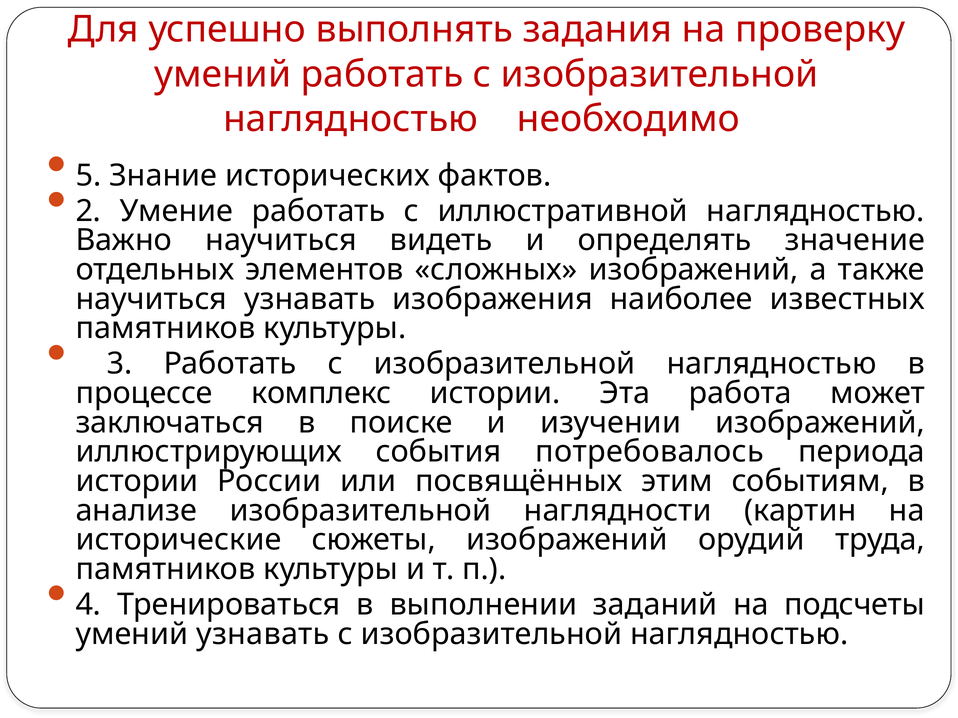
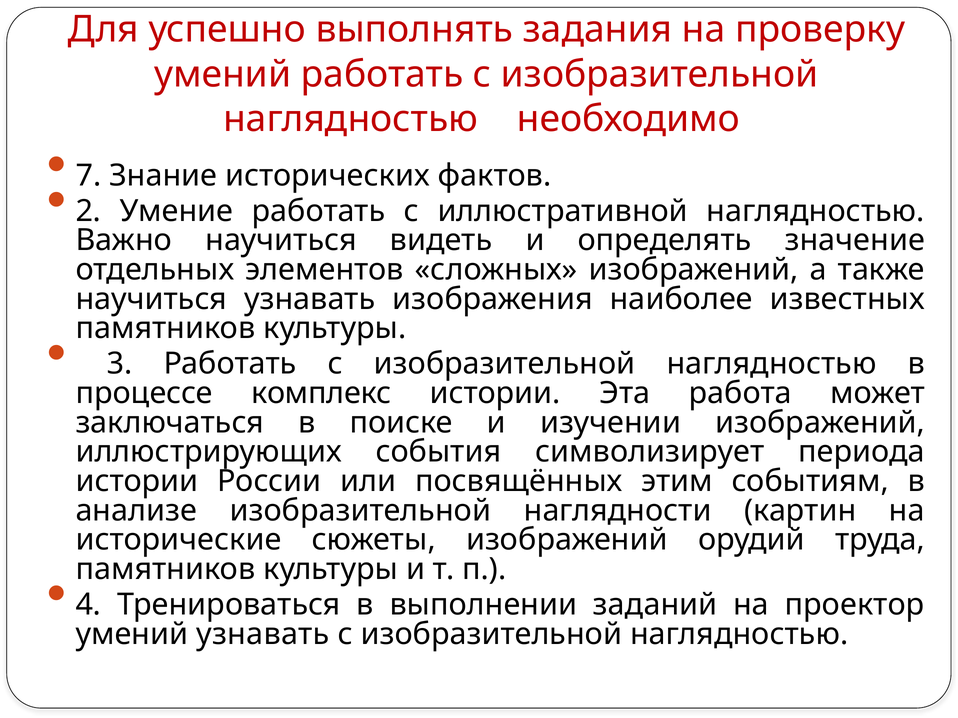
5: 5 -> 7
потребовалось: потребовалось -> символизирует
подсчеты: подсчеты -> проектор
